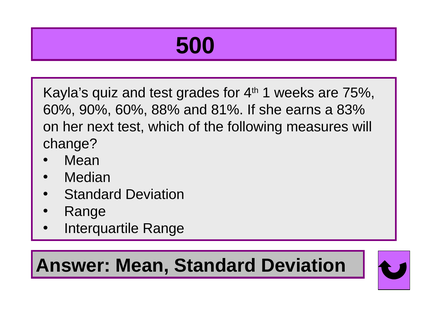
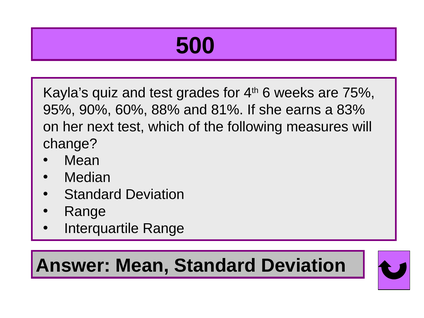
1: 1 -> 6
60% at (59, 110): 60% -> 95%
